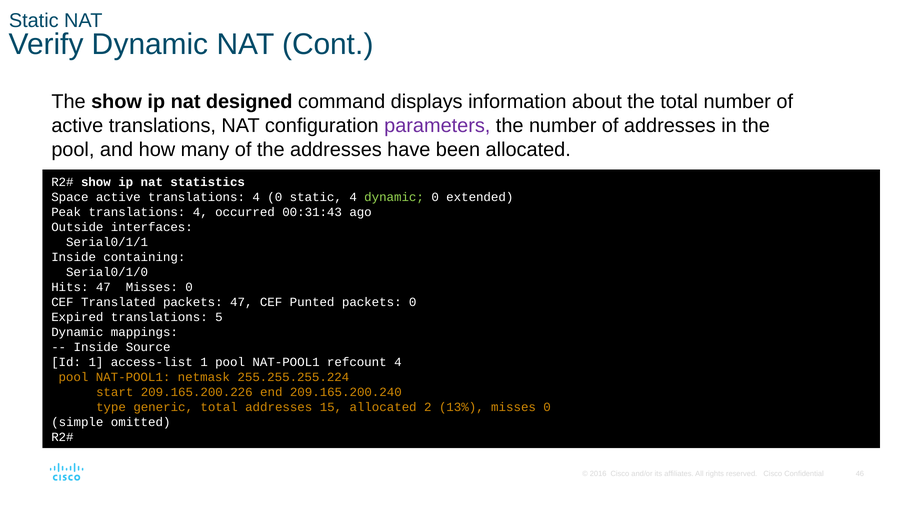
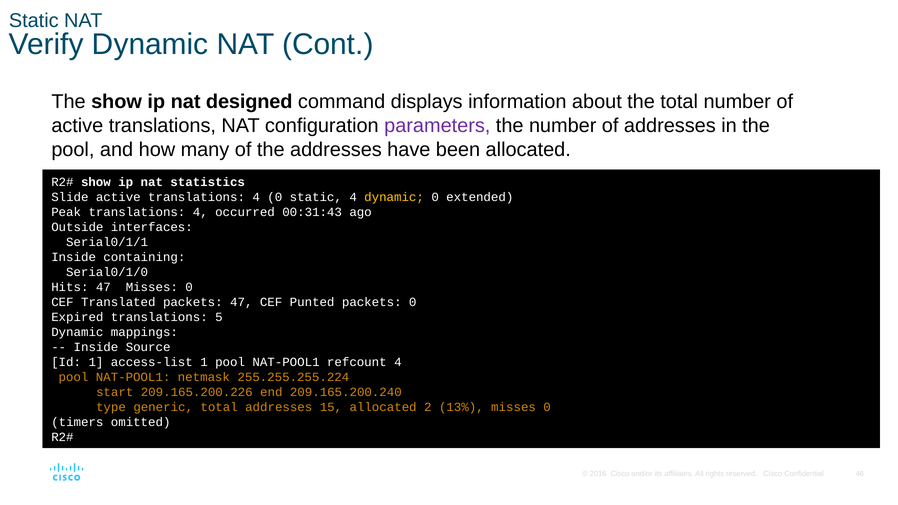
Space: Space -> Slide
dynamic at (394, 197) colour: light green -> yellow
simple: simple -> timers
